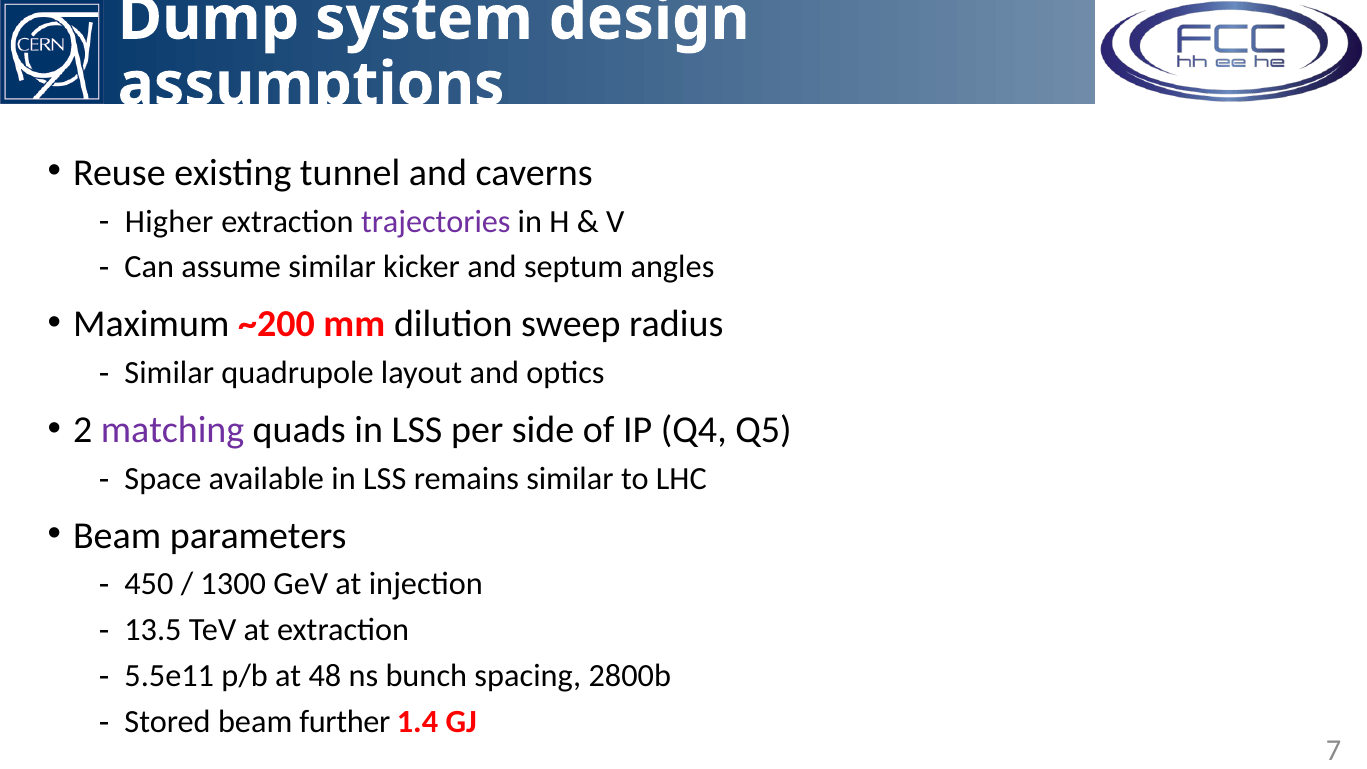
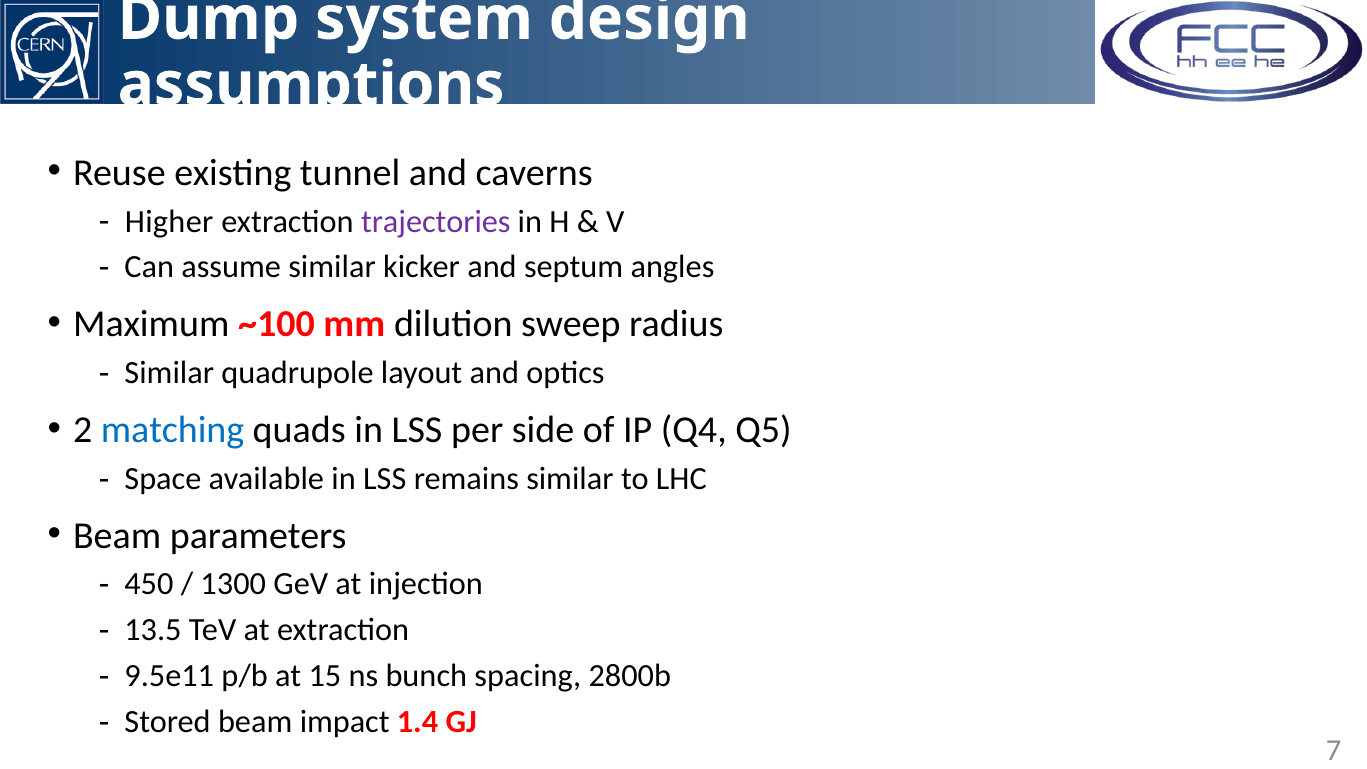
~200: ~200 -> ~100
matching colour: purple -> blue
5.5e11: 5.5e11 -> 9.5e11
48: 48 -> 15
further: further -> impact
